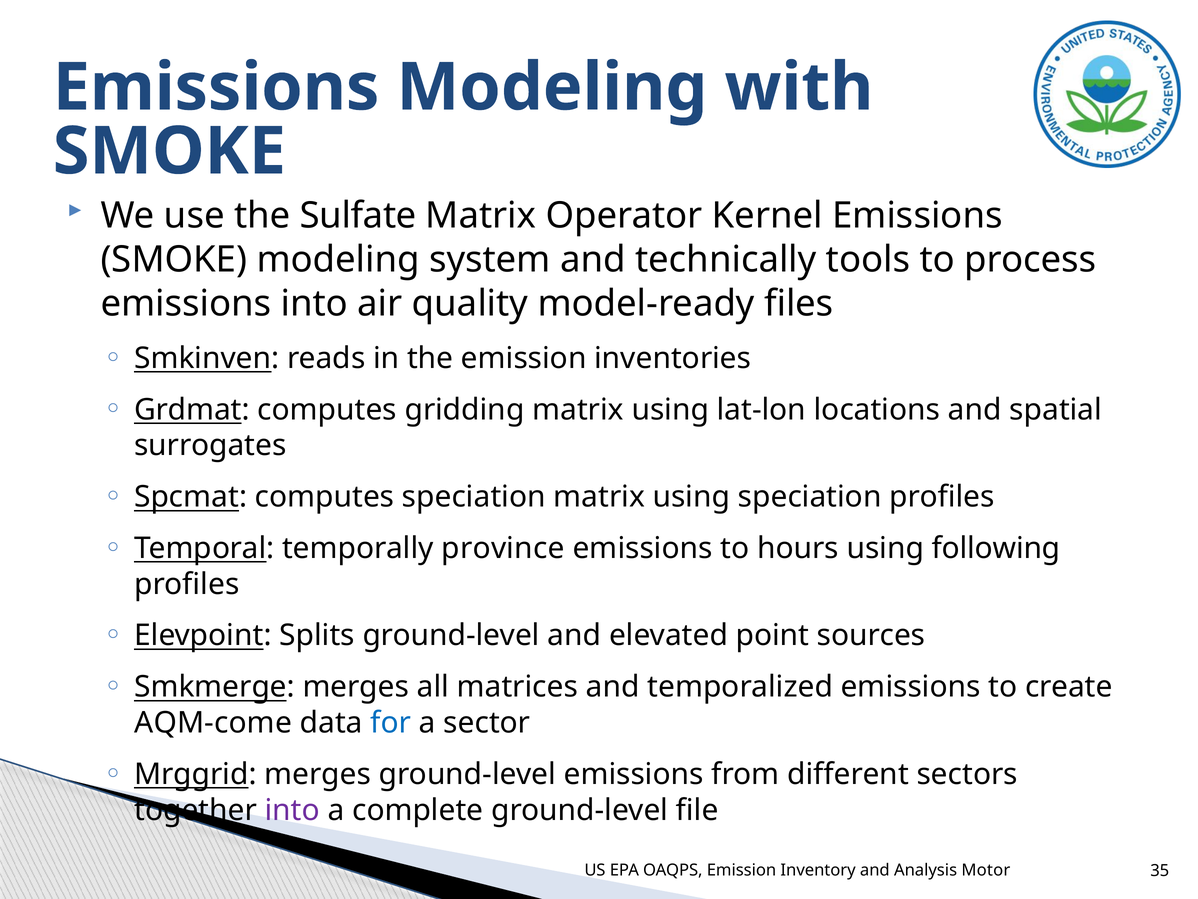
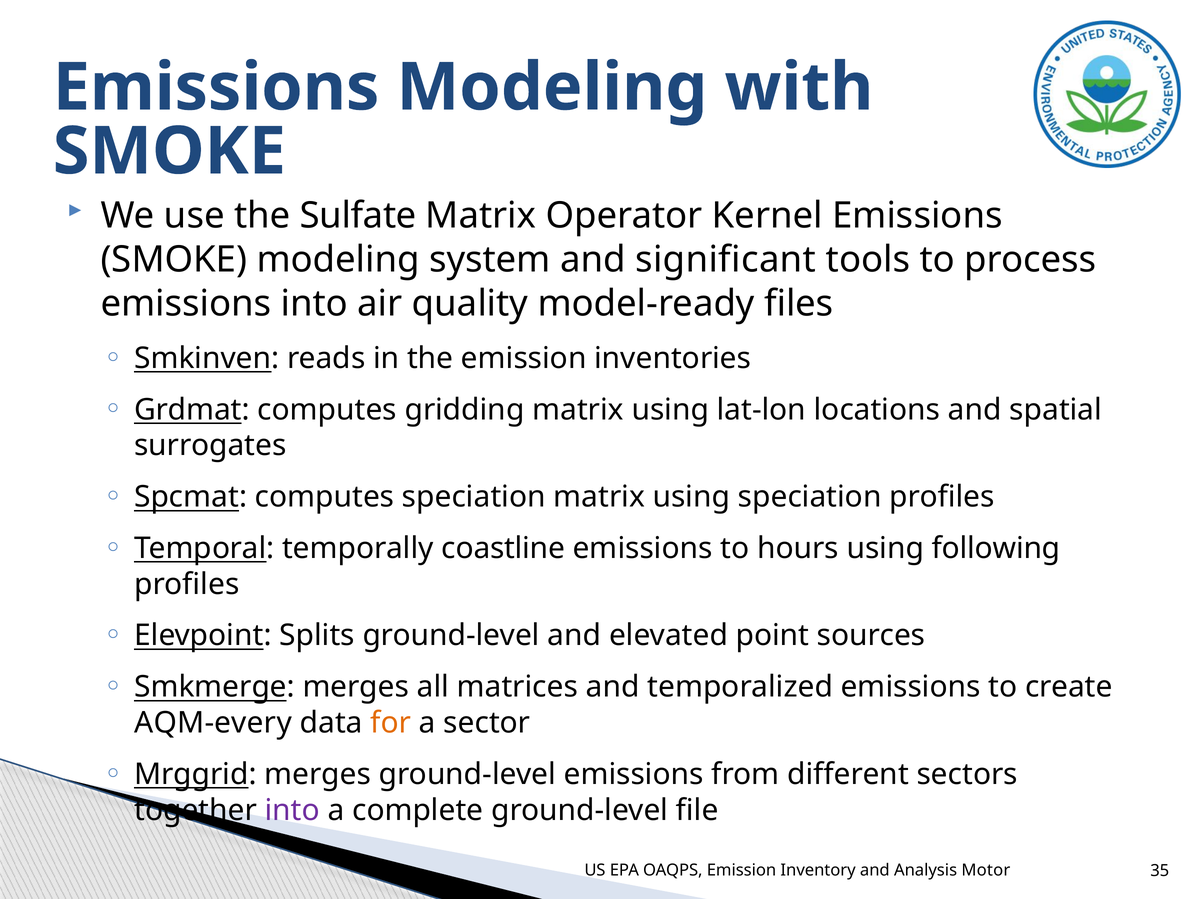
technically: technically -> significant
province: province -> coastline
AQM-come: AQM-come -> AQM-every
for colour: blue -> orange
